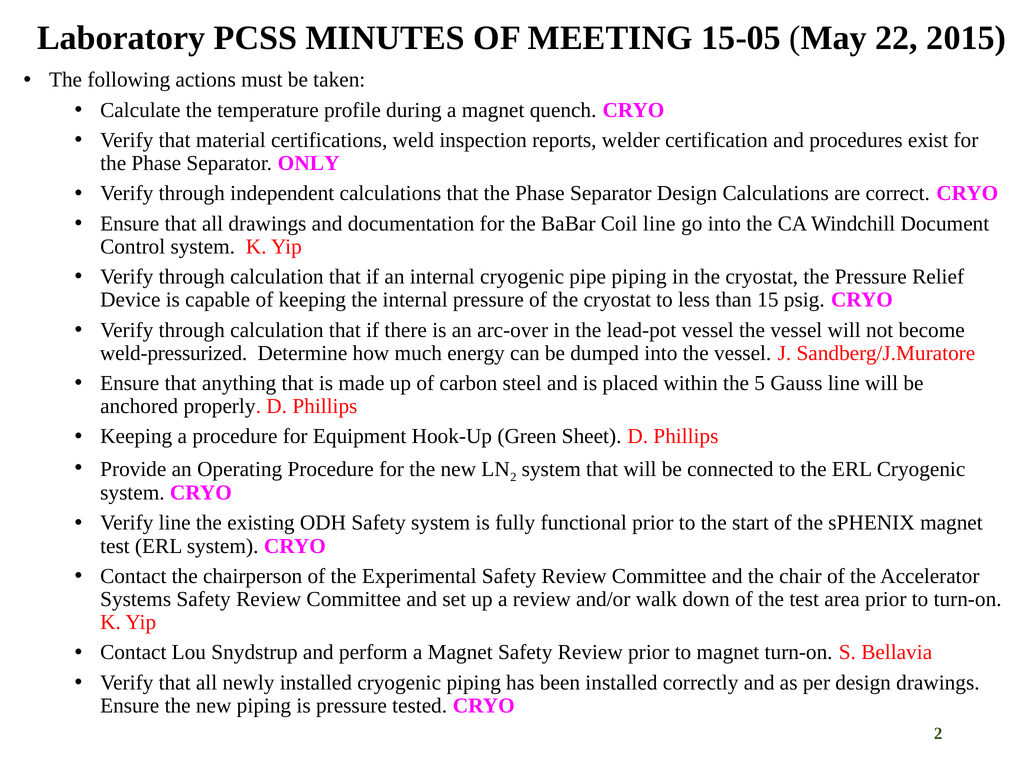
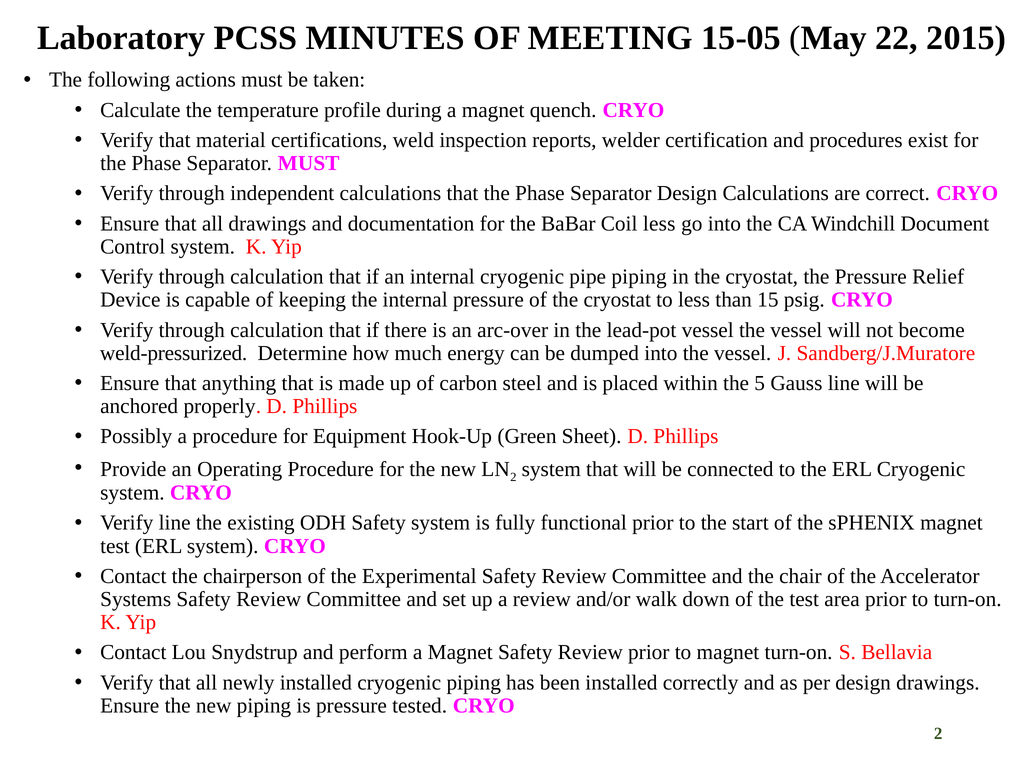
Separator ONLY: ONLY -> MUST
Coil line: line -> less
Keeping at (136, 436): Keeping -> Possibly
